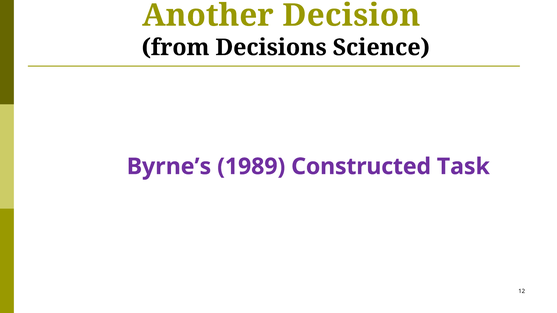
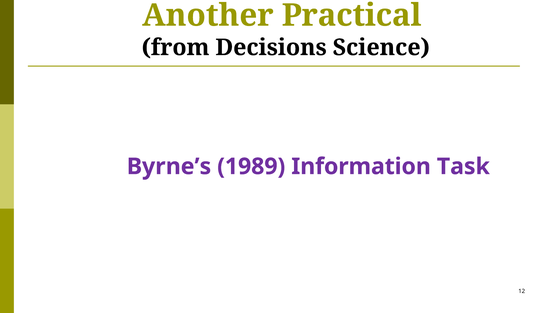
Decision: Decision -> Practical
Constructed: Constructed -> Information
